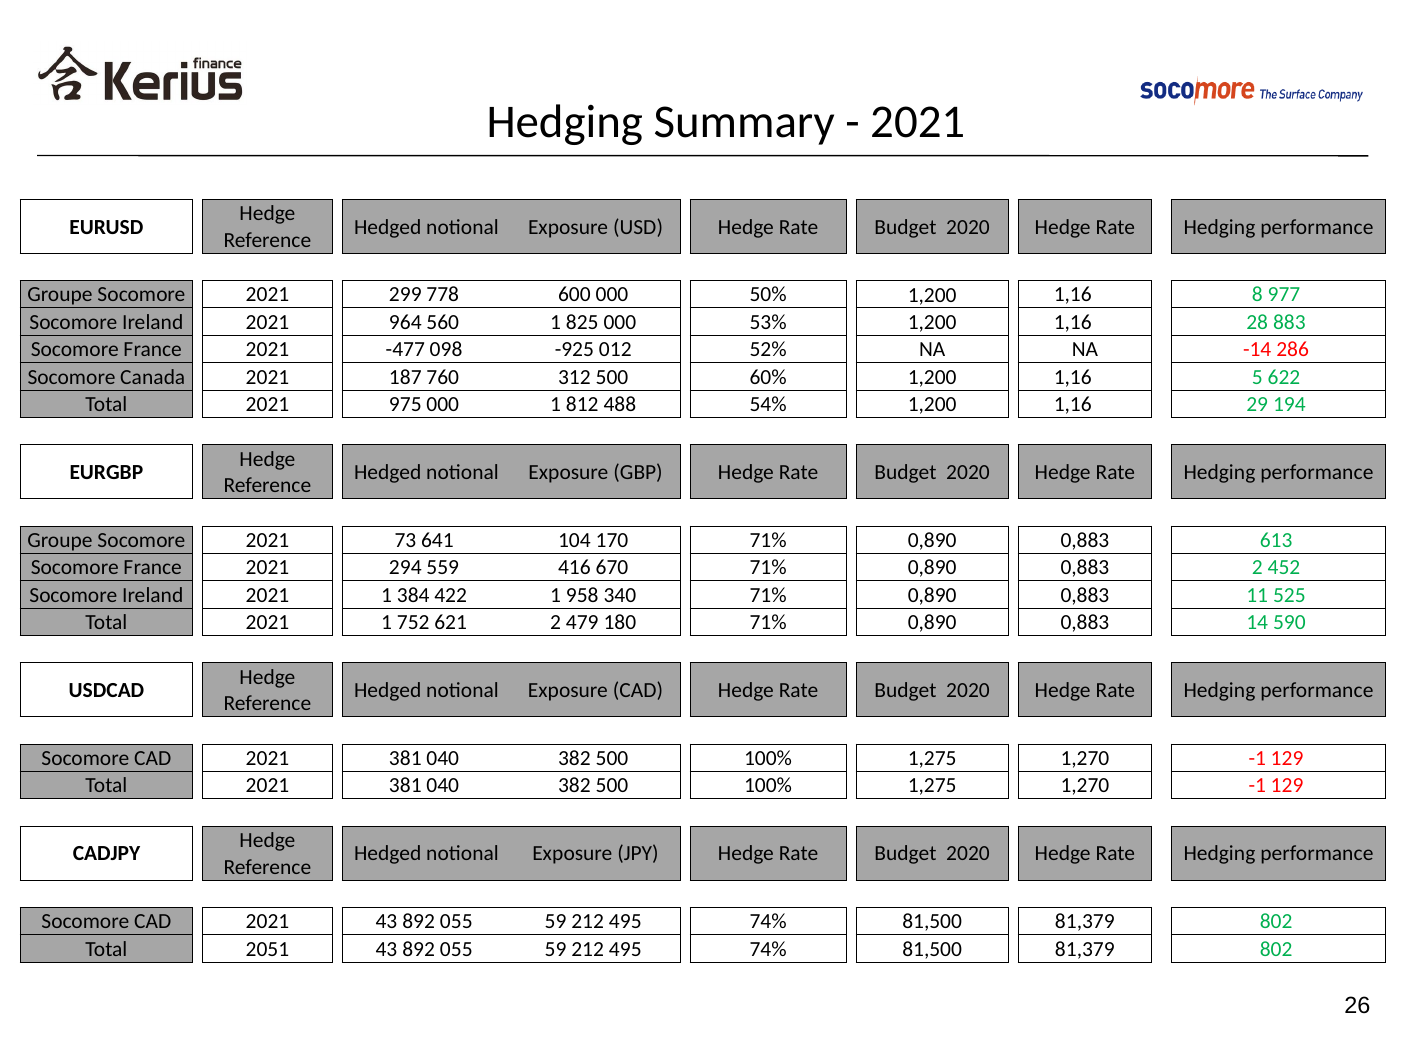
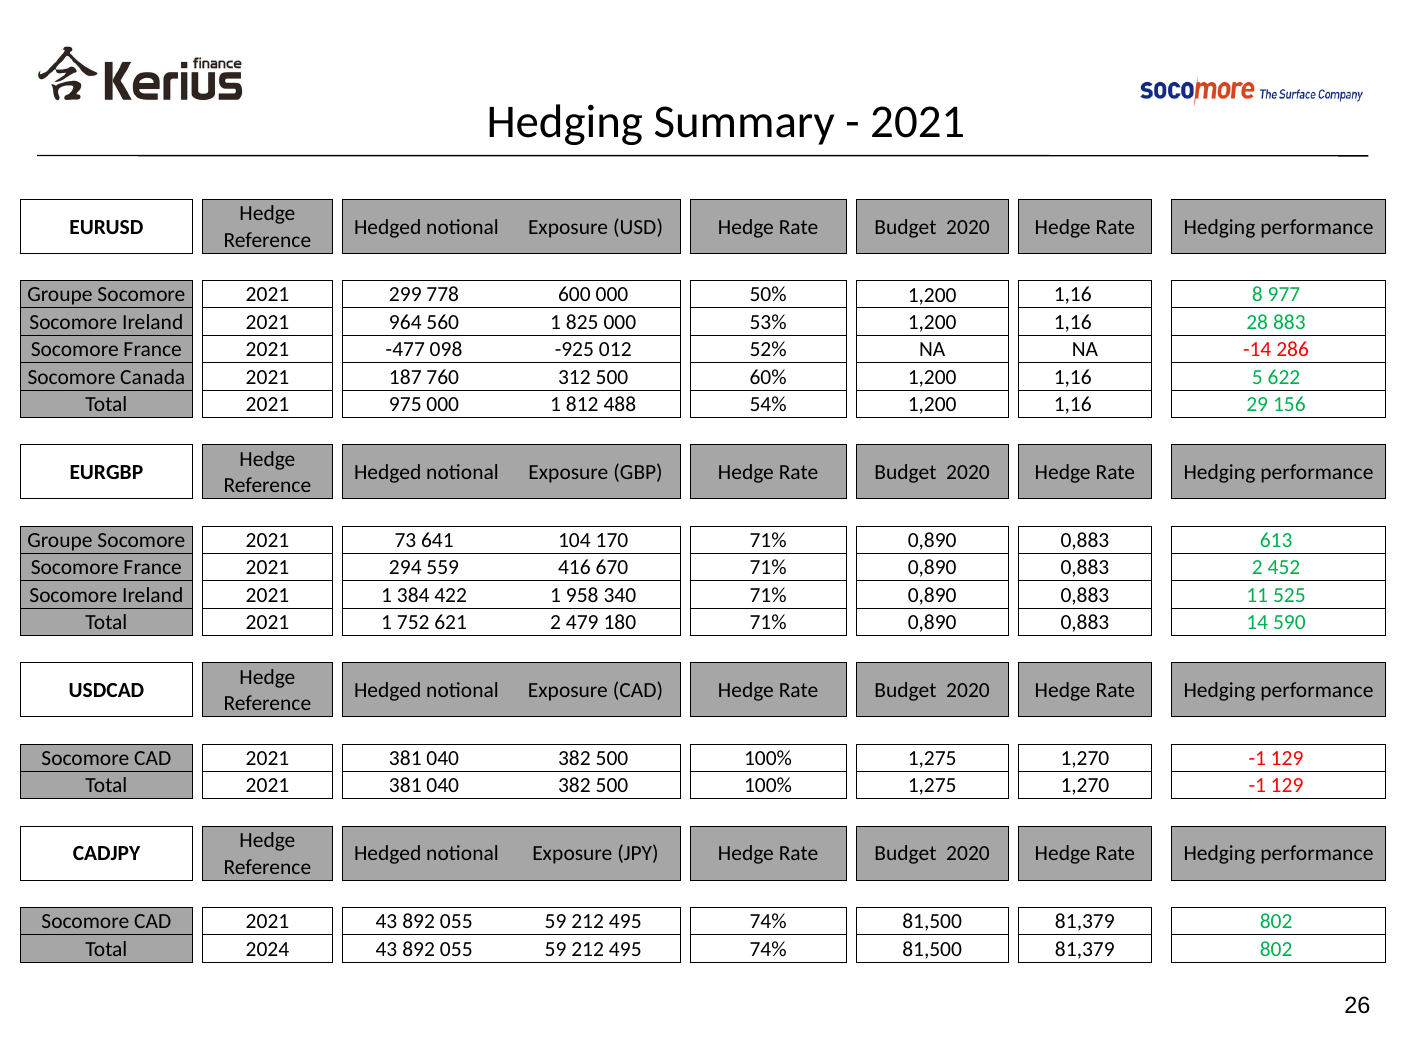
194: 194 -> 156
2051: 2051 -> 2024
